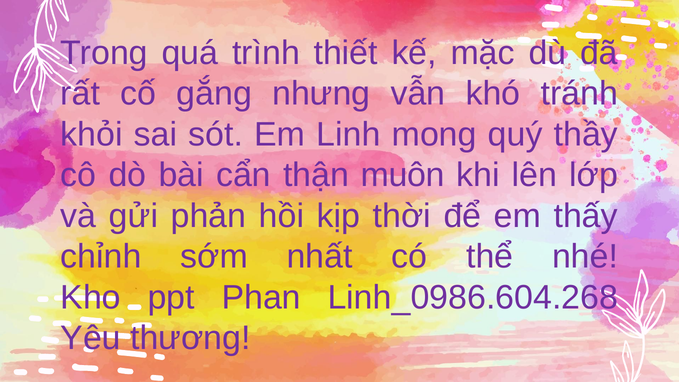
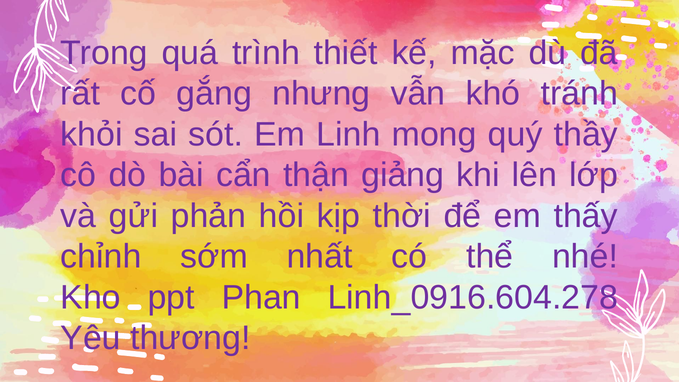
muôn: muôn -> giảng
Linh_0986.604.268: Linh_0986.604.268 -> Linh_0916.604.278
